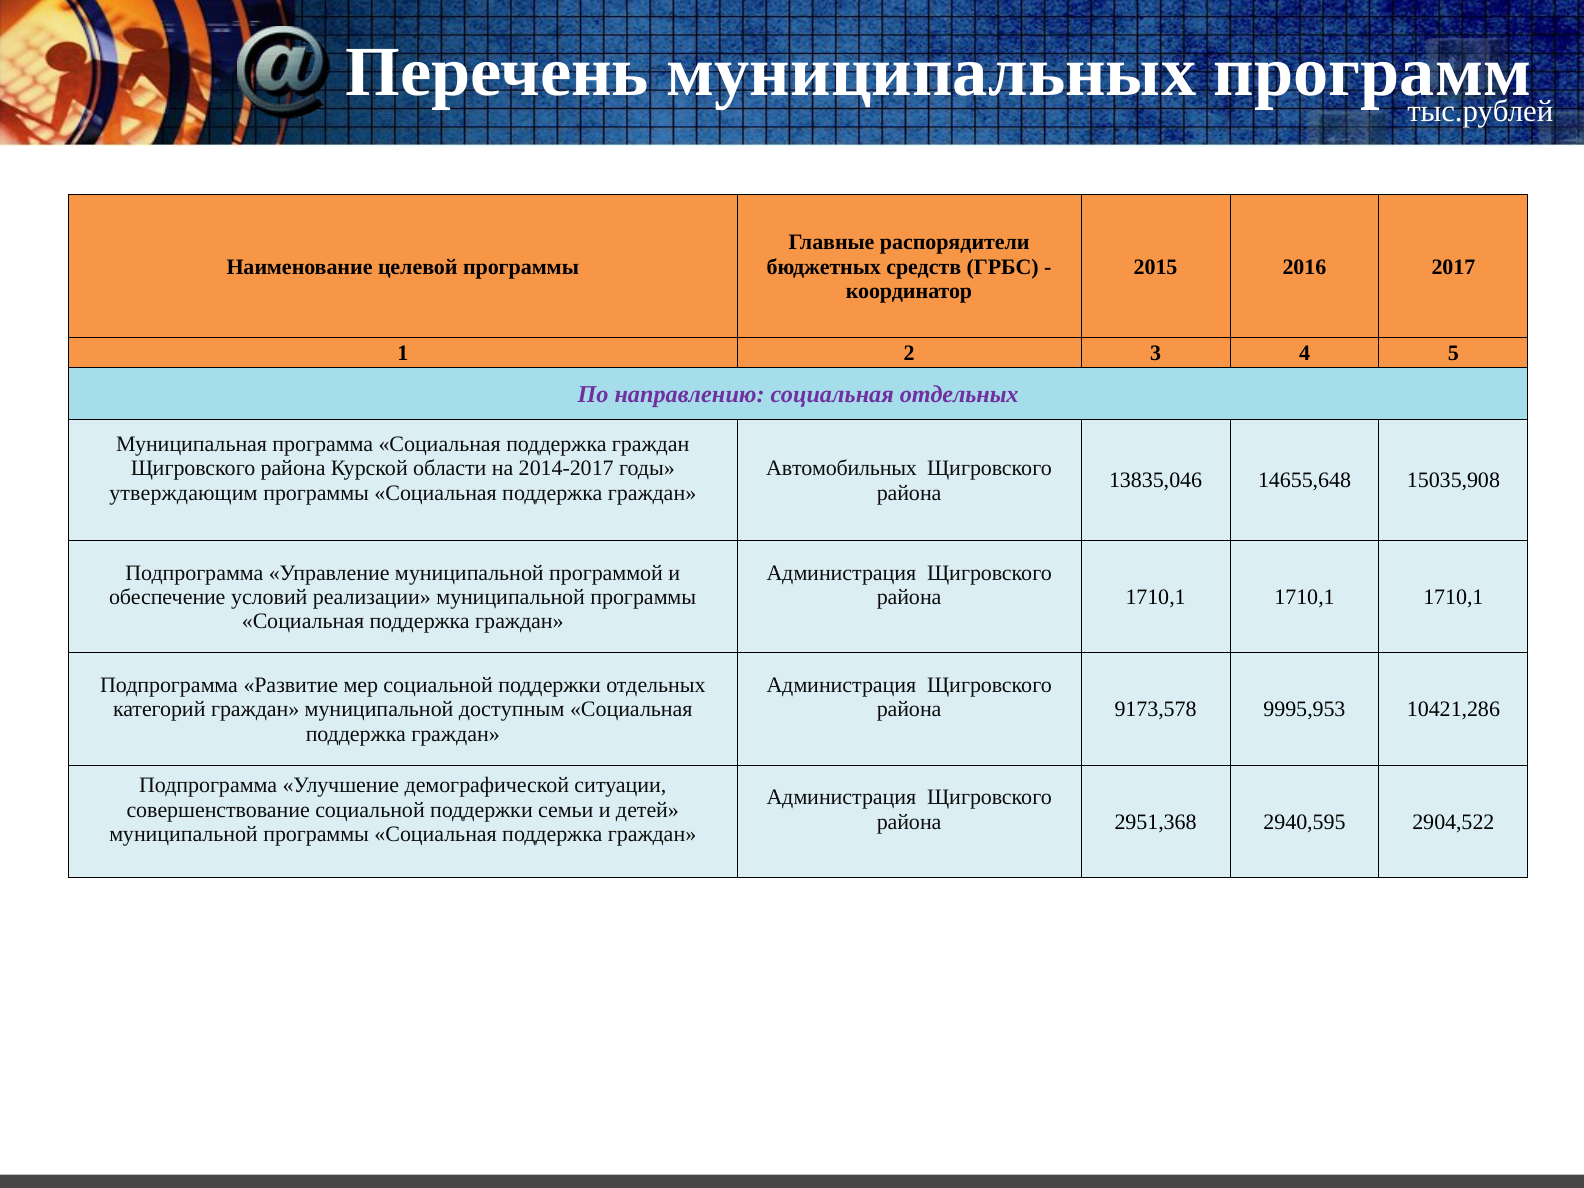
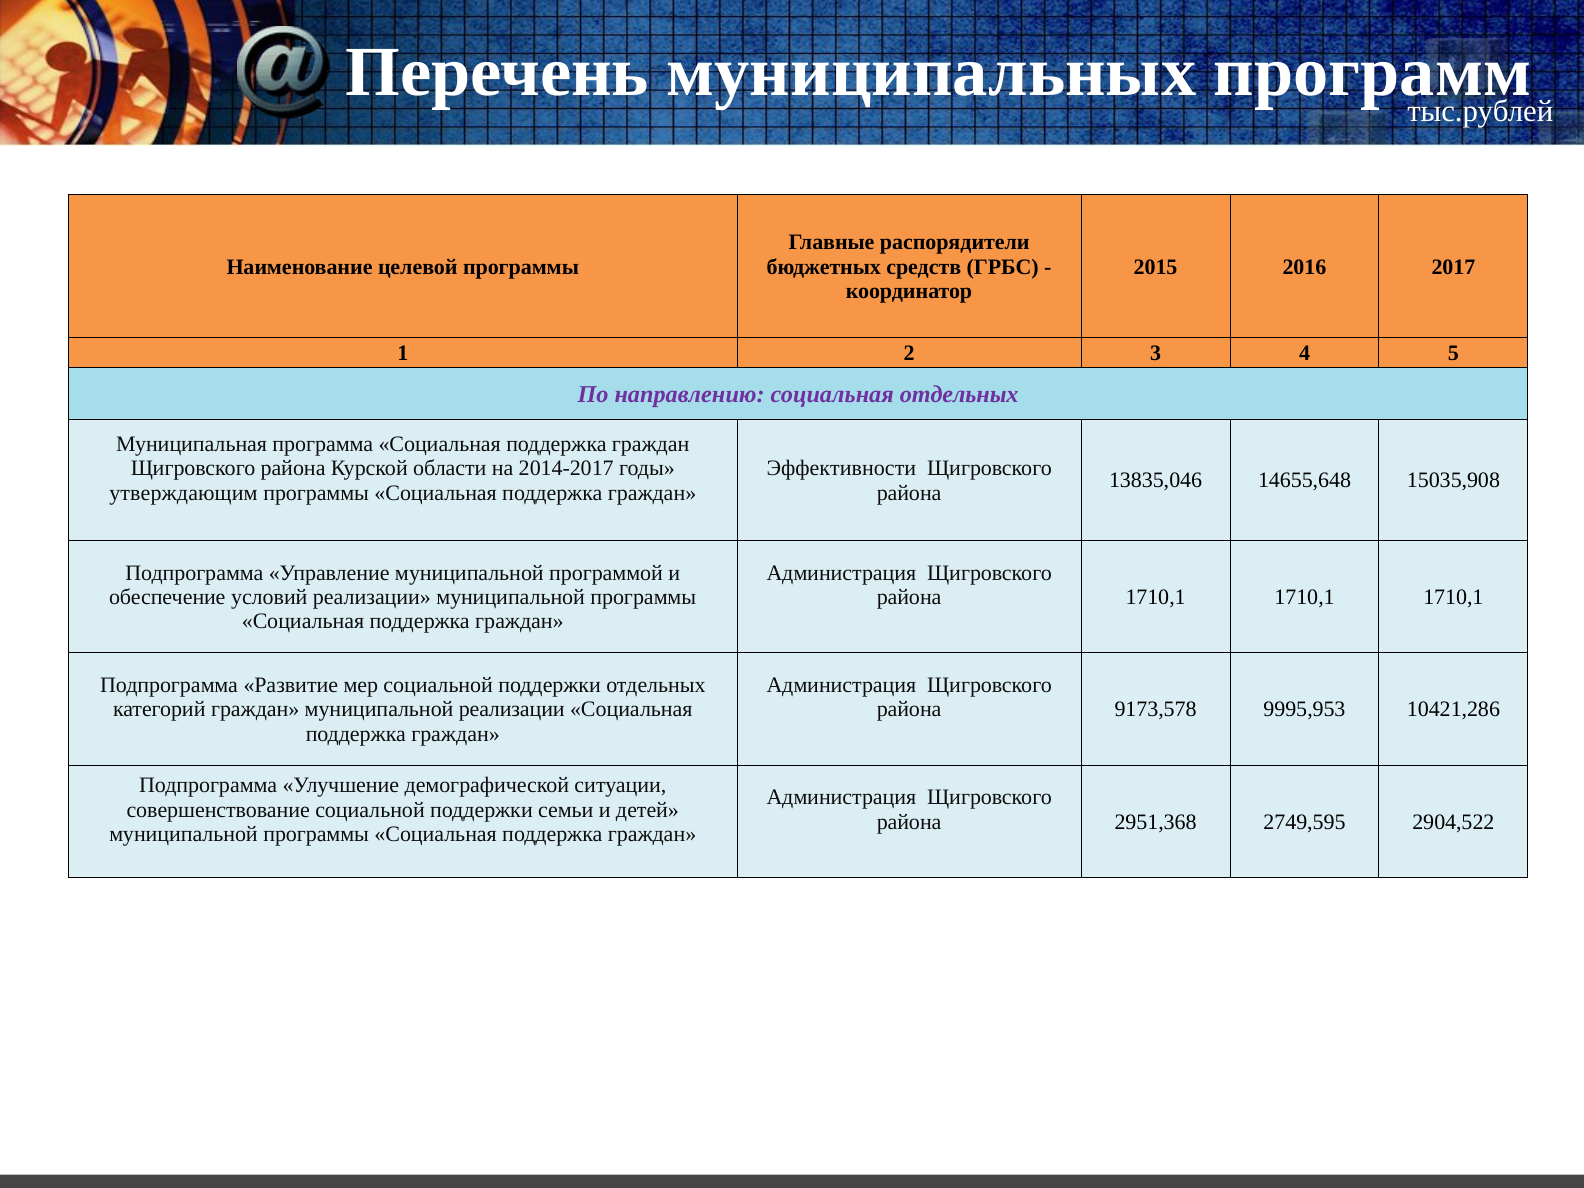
Автомобильных: Автомобильных -> Эффективности
муниципальной доступным: доступным -> реализации
2940,595: 2940,595 -> 2749,595
